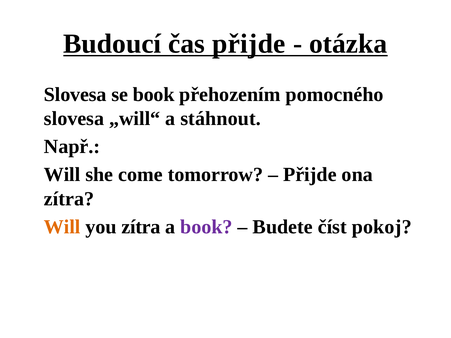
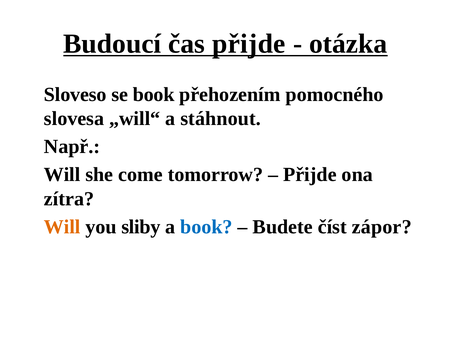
Slovesa at (75, 95): Slovesa -> Sloveso
you zítra: zítra -> sliby
book at (206, 227) colour: purple -> blue
pokoj: pokoj -> zápor
